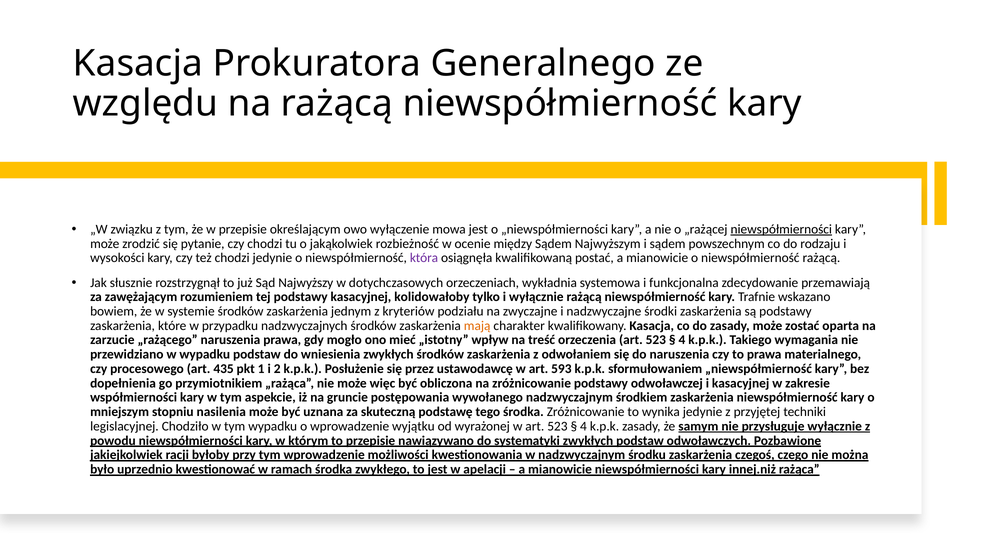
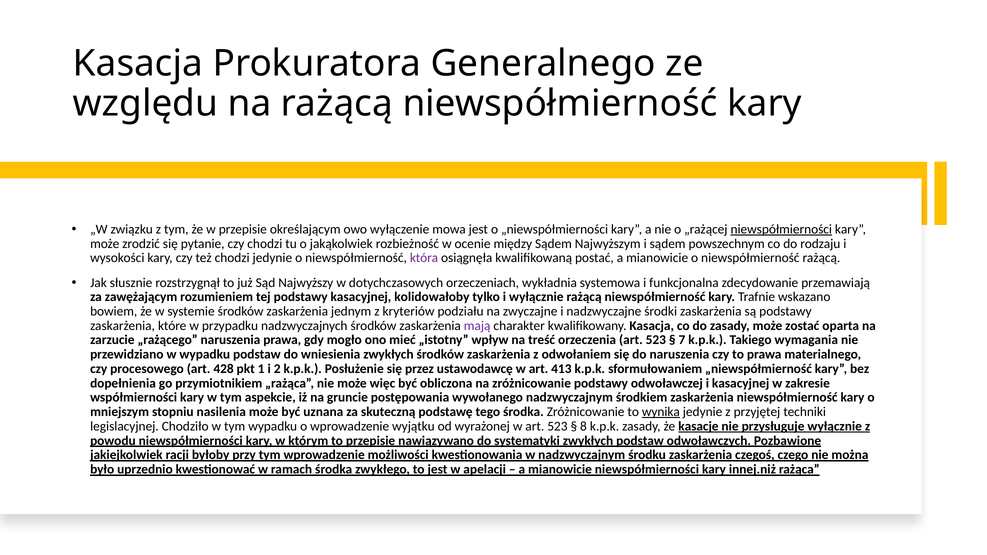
mają colour: orange -> purple
4 at (682, 340): 4 -> 7
435: 435 -> 428
593: 593 -> 413
wynika underline: none -> present
4 at (584, 426): 4 -> 8
samym: samym -> kasacje
